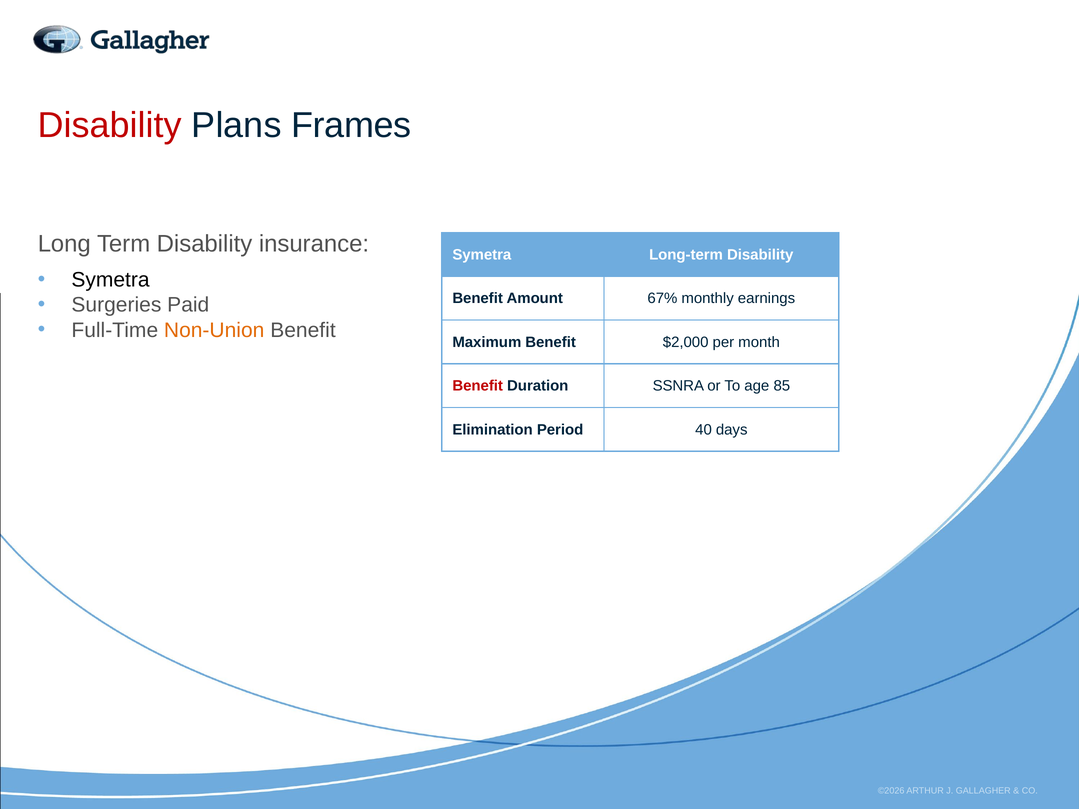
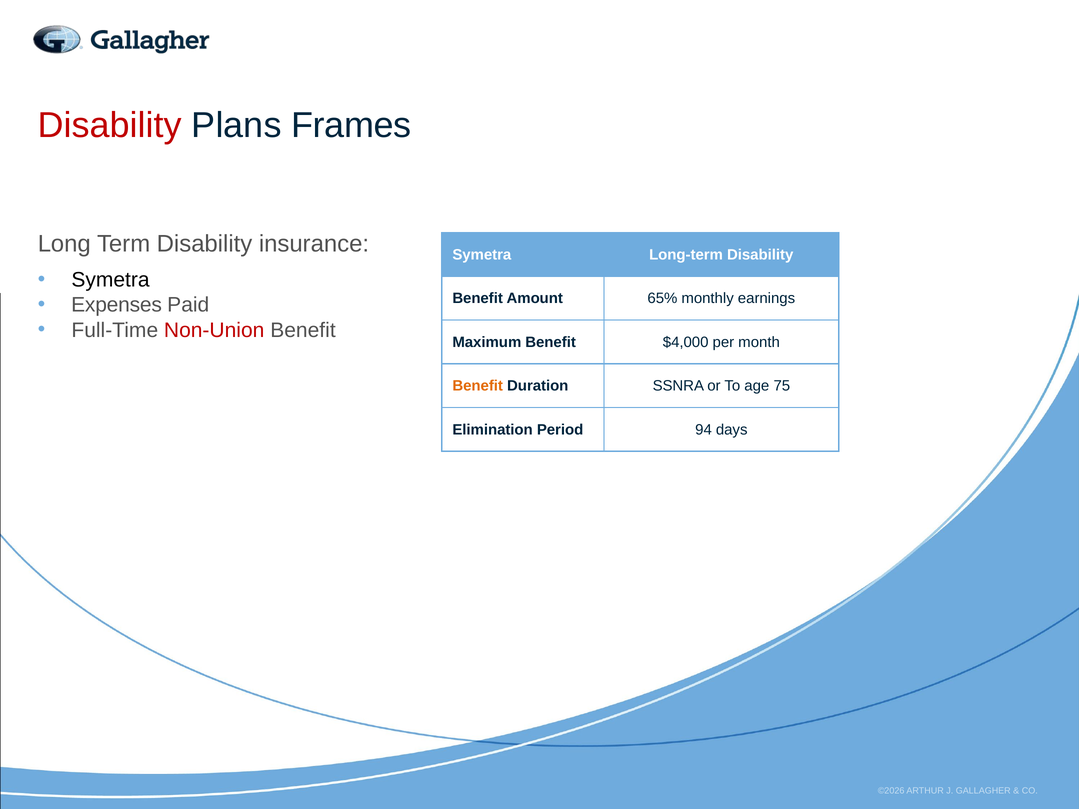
67%: 67% -> 65%
Surgeries: Surgeries -> Expenses
Non-Union colour: orange -> red
$2,000: $2,000 -> $4,000
Benefit at (478, 386) colour: red -> orange
85: 85 -> 75
40: 40 -> 94
